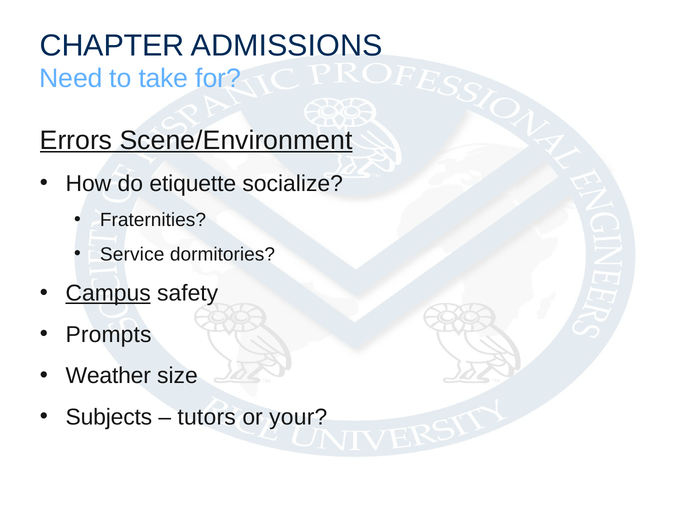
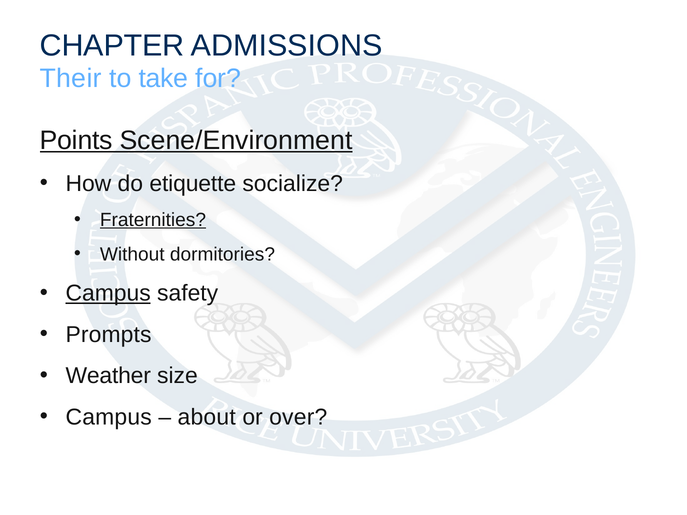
Need: Need -> Their
Errors: Errors -> Points
Fraternities underline: none -> present
Service: Service -> Without
Subjects at (109, 417): Subjects -> Campus
tutors: tutors -> about
your: your -> over
